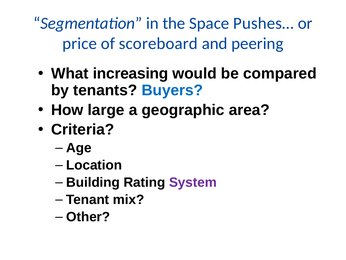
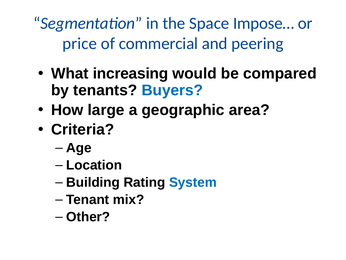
Pushes…: Pushes… -> Impose…
scoreboard: scoreboard -> commercial
System colour: purple -> blue
